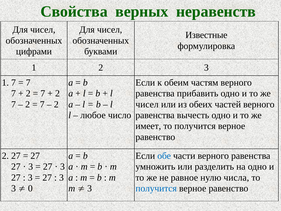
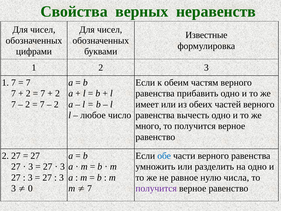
чисел at (147, 104): чисел -> имеет
имеет: имеет -> много
¹ 3: 3 -> 7
получится at (156, 188) colour: blue -> purple
